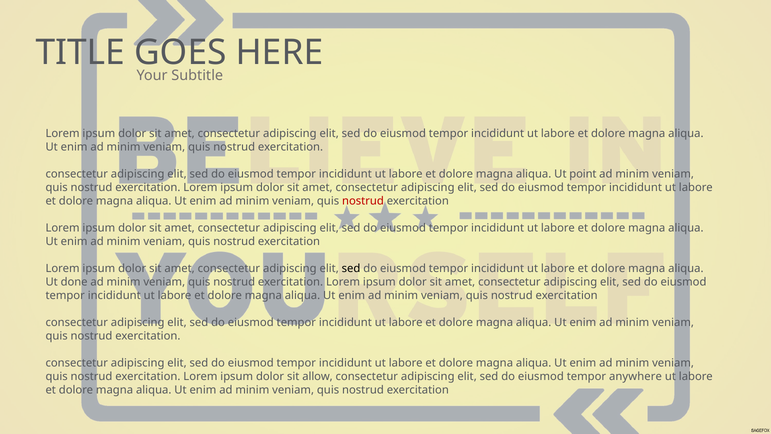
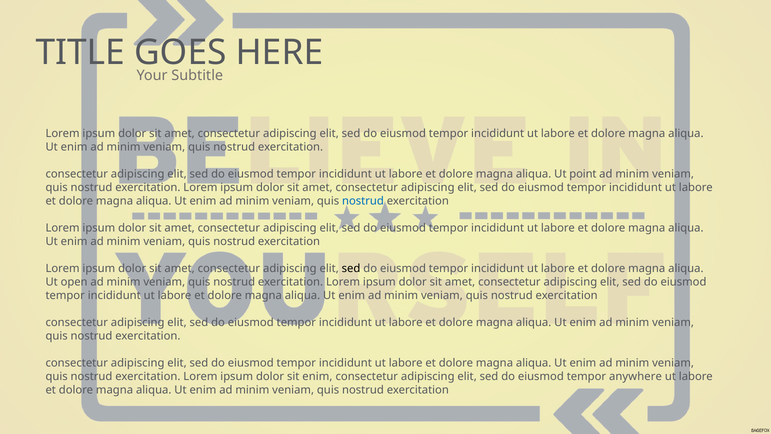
nostrud at (363, 201) colour: red -> blue
done: done -> open
sit allow: allow -> enim
